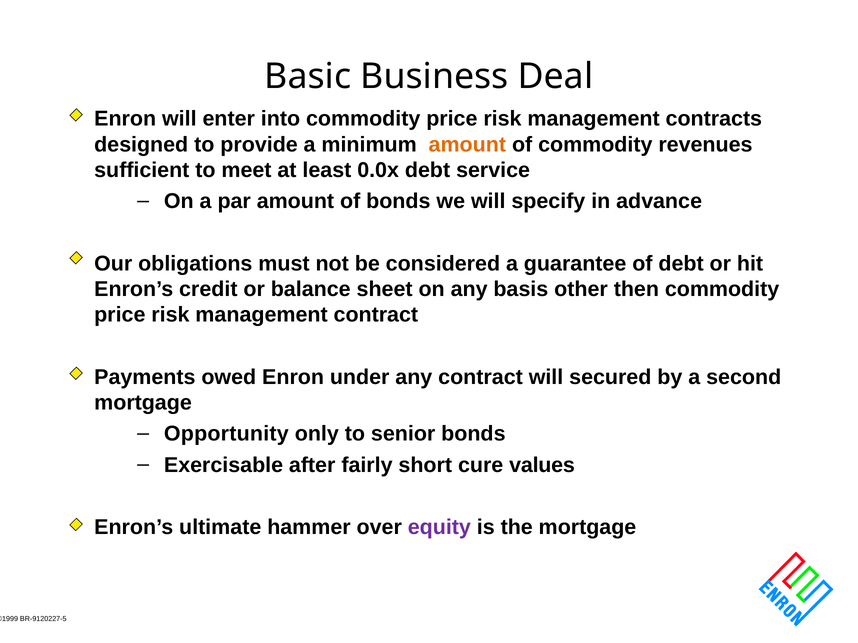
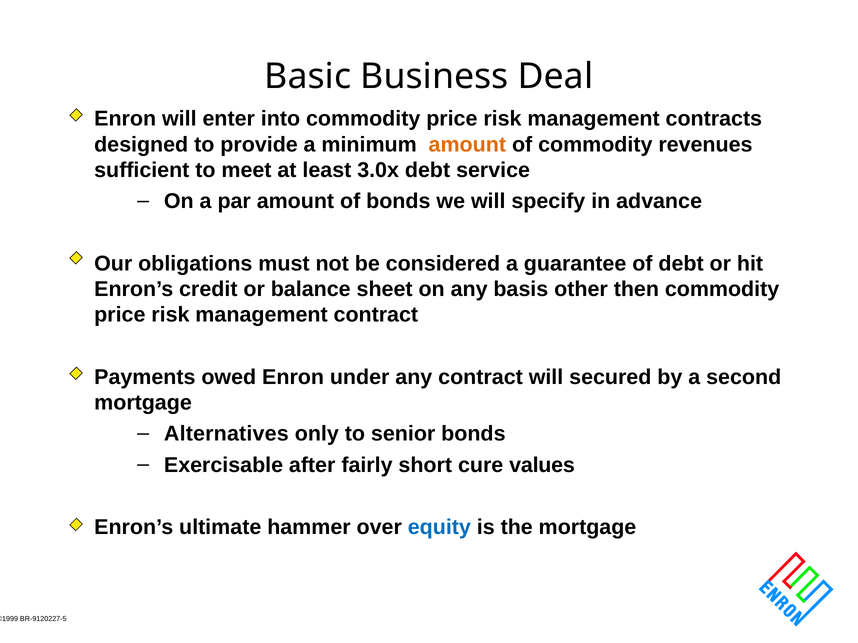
0.0x: 0.0x -> 3.0x
Opportunity: Opportunity -> Alternatives
equity colour: purple -> blue
